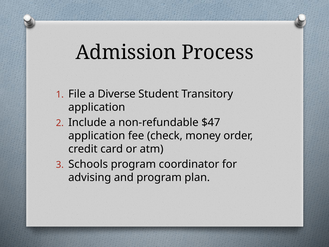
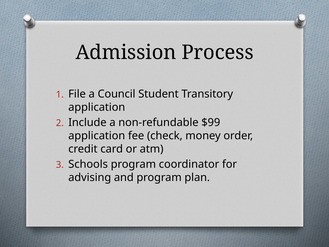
Diverse: Diverse -> Council
$47: $47 -> $99
